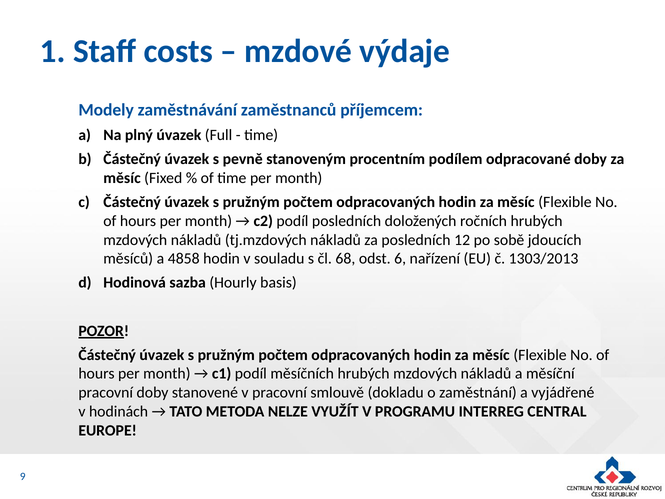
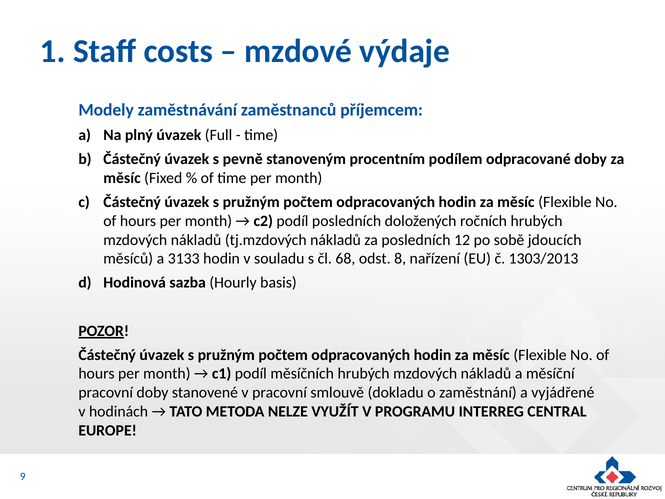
4858: 4858 -> 3133
6: 6 -> 8
